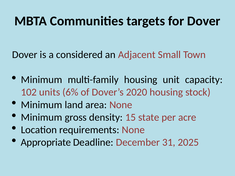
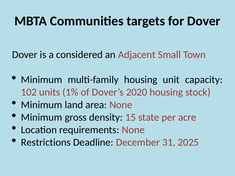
6%: 6% -> 1%
Appropriate: Appropriate -> Restrictions
